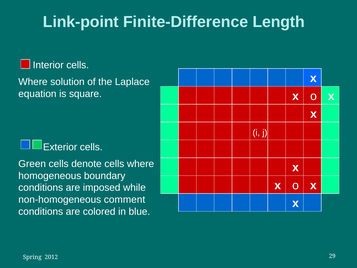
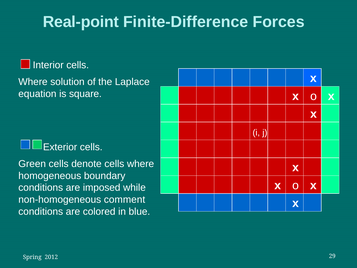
Link-point: Link-point -> Real-point
Length: Length -> Forces
